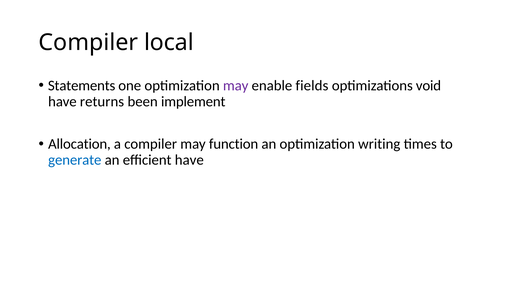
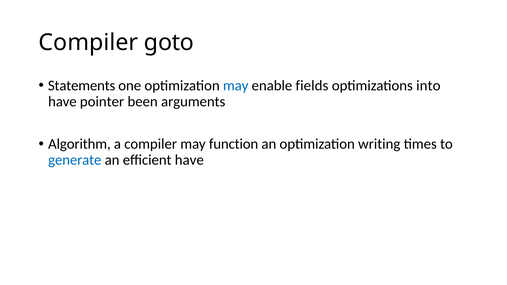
local: local -> goto
may at (236, 86) colour: purple -> blue
void: void -> into
returns: returns -> pointer
implement: implement -> arguments
Allocation: Allocation -> Algorithm
